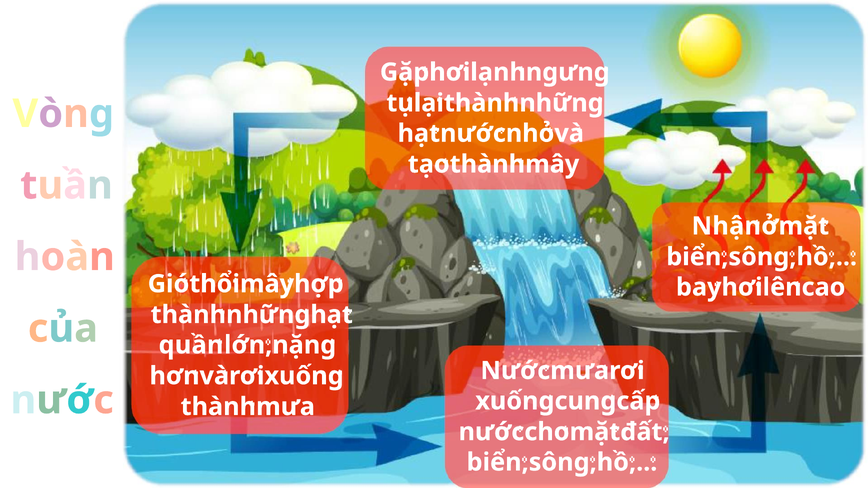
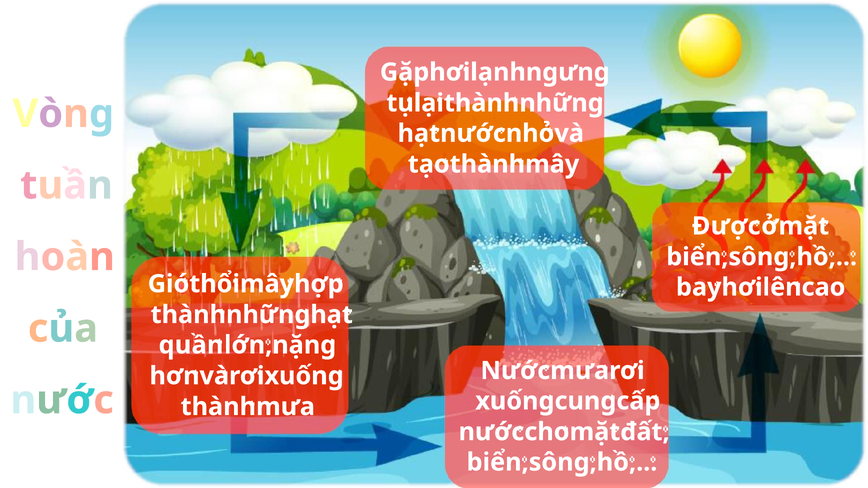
Nhận: Nhận -> Được
